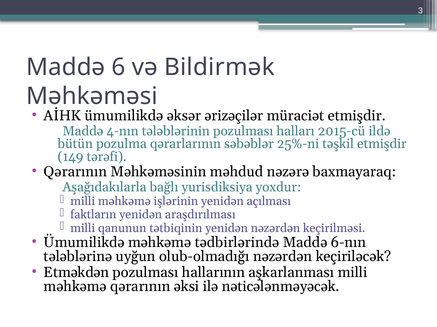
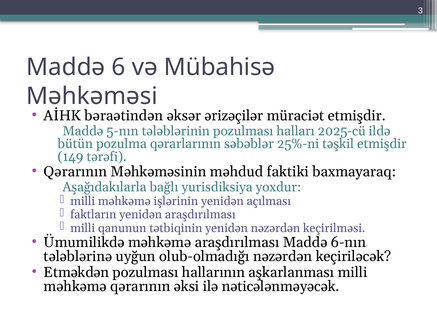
Bildirmək: Bildirmək -> Mübahisə
AİHK ümumilikdə: ümumilikdə -> bəraətindən
4-nın: 4-nın -> 5-nın
2015-cü: 2015-cü -> 2025-cü
nəzərə: nəzərə -> faktiki
məhkəmə tədbirlərində: tədbirlərində -> araşdırılması
